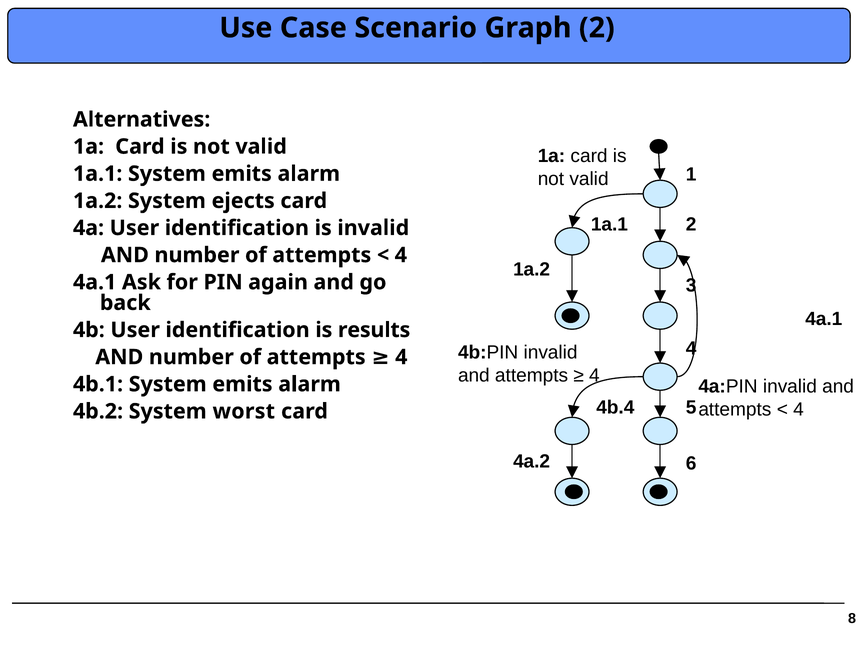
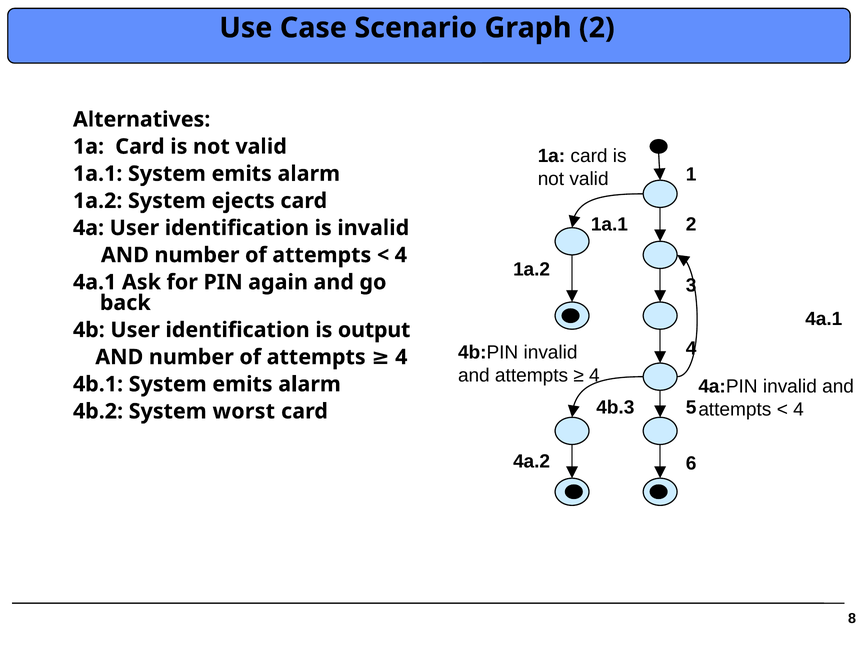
results: results -> output
4b.4: 4b.4 -> 4b.3
